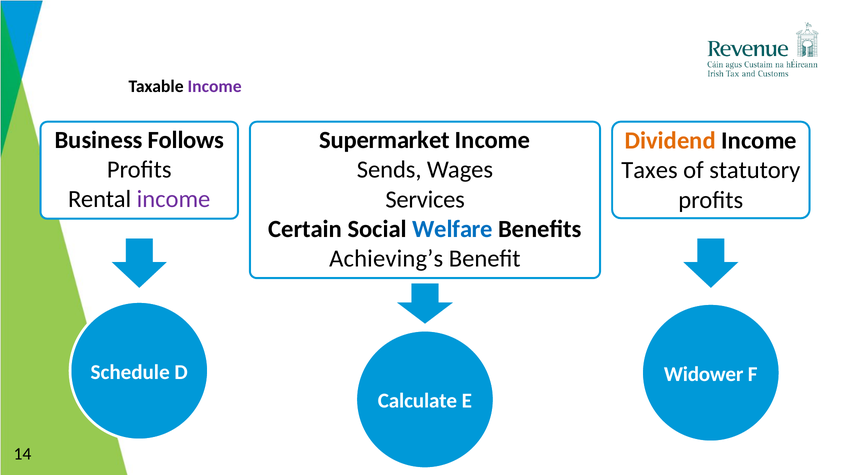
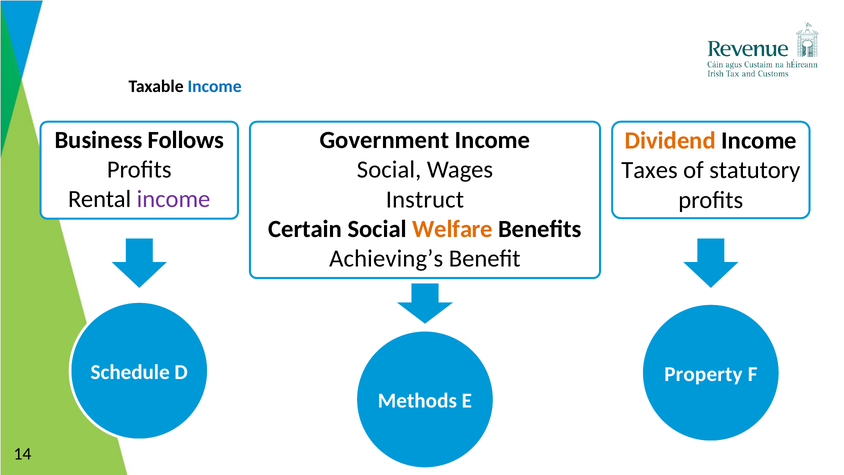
Income at (215, 86) colour: purple -> blue
Supermarket: Supermarket -> Government
Sends at (389, 170): Sends -> Social
Services: Services -> Instruct
Welfare colour: blue -> orange
Widower: Widower -> Property
Calculate: Calculate -> Methods
